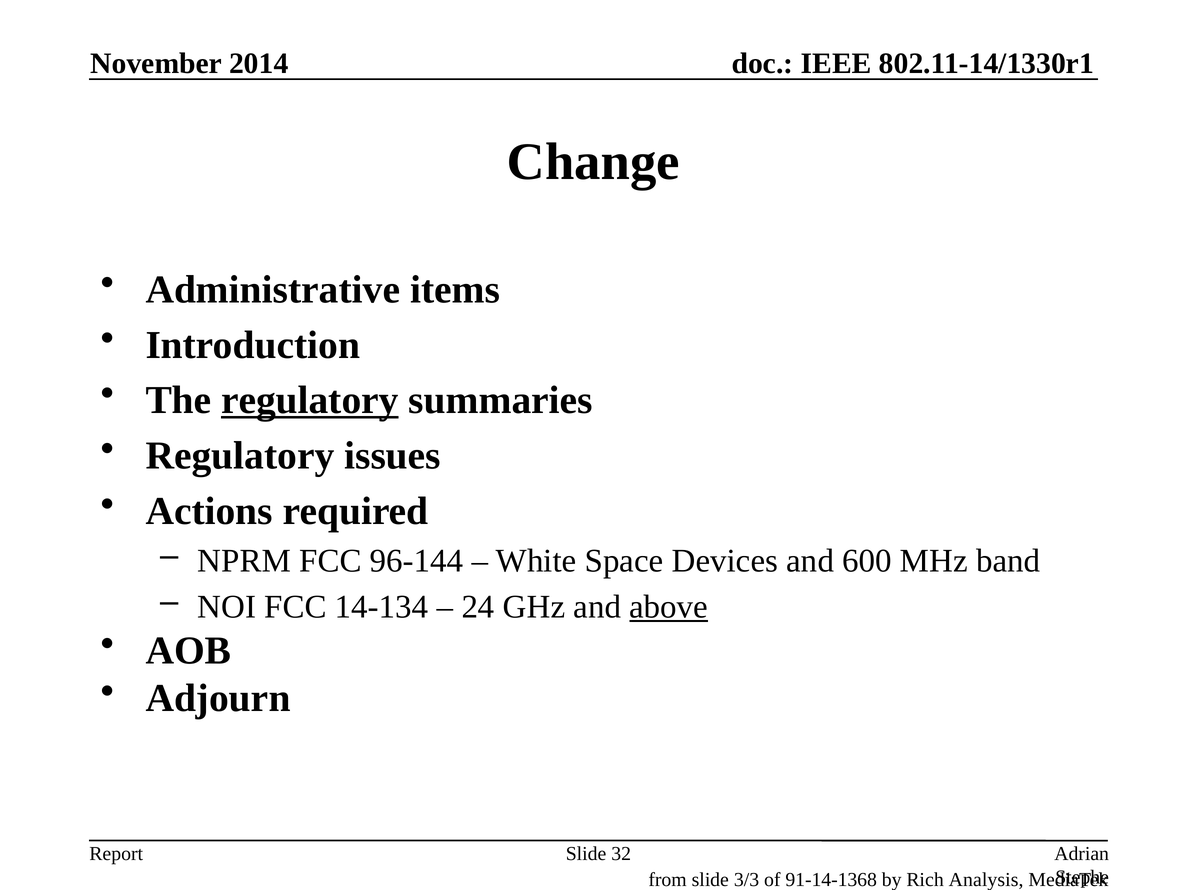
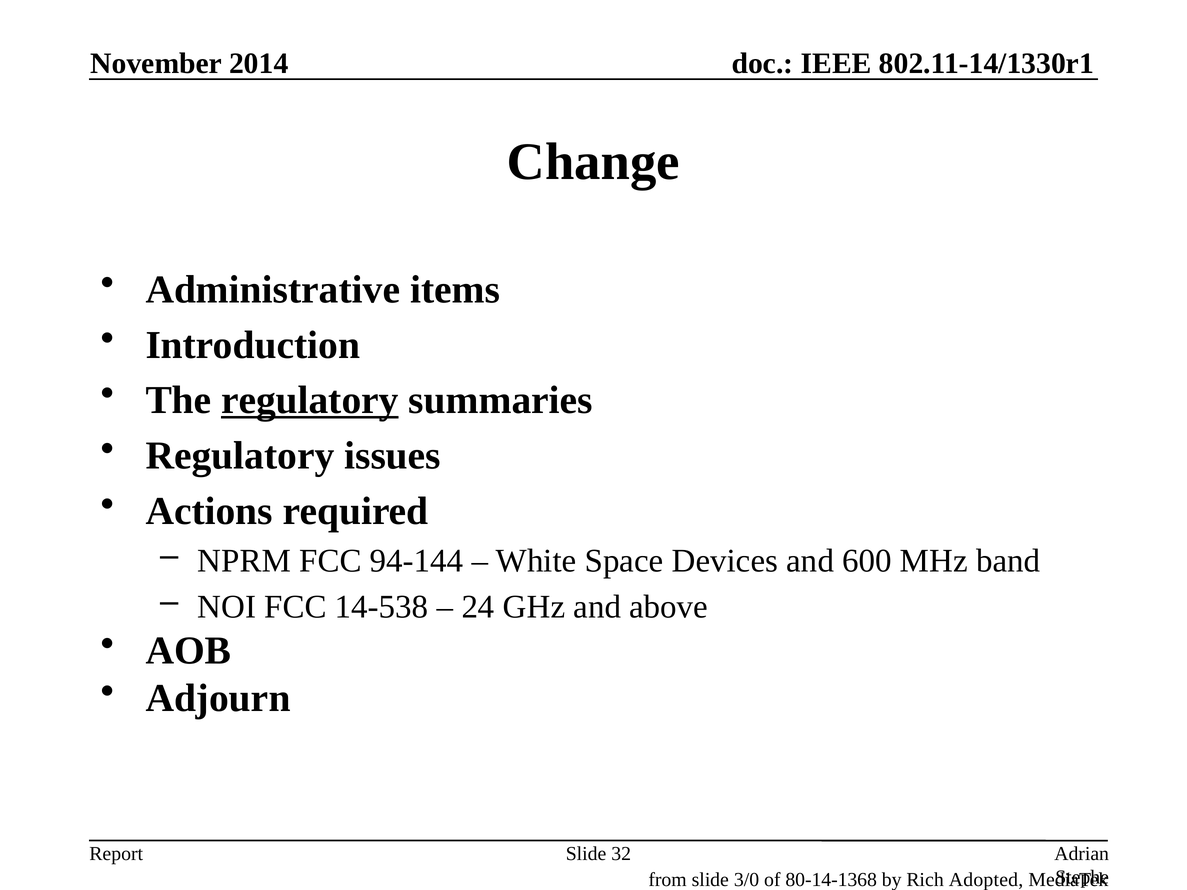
96-144: 96-144 -> 94-144
14-134: 14-134 -> 14-538
above underline: present -> none
3/3: 3/3 -> 3/0
91-14-1368: 91-14-1368 -> 80-14-1368
Analysis: Analysis -> Adopted
